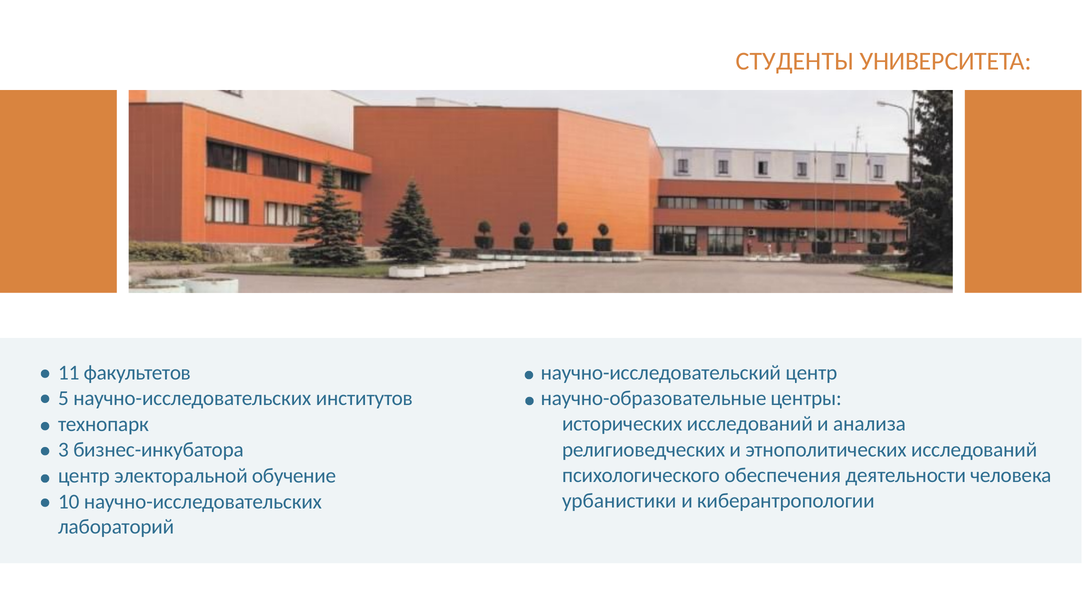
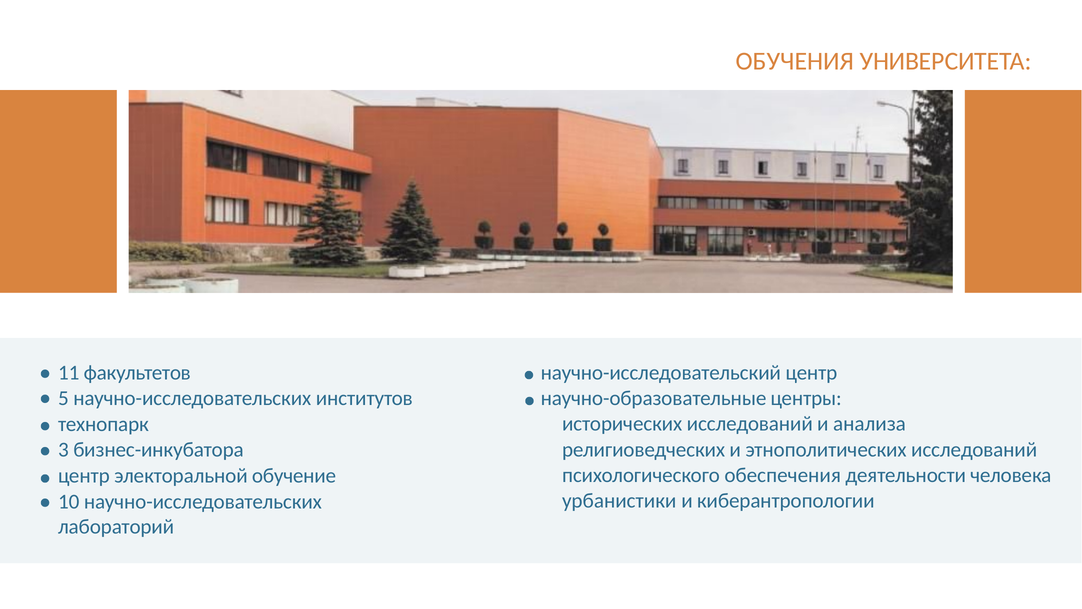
СТУДЕНТЫ: СТУДЕНТЫ -> ОБУЧЕНИЯ
